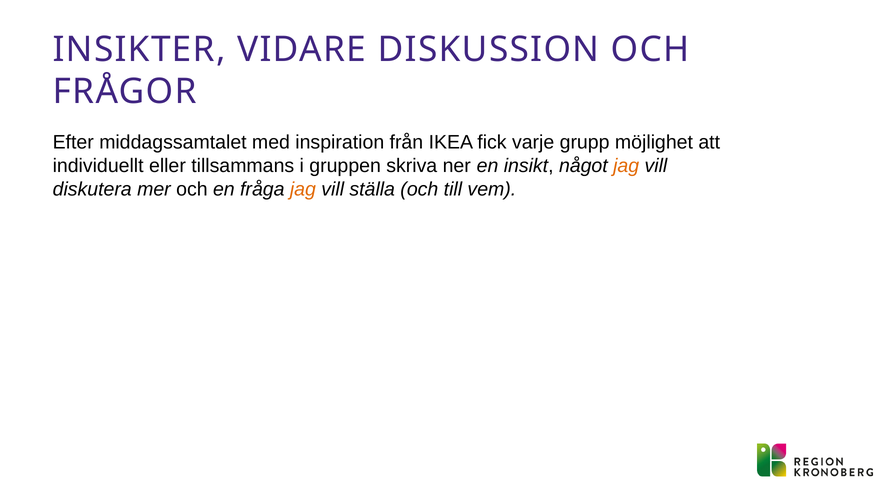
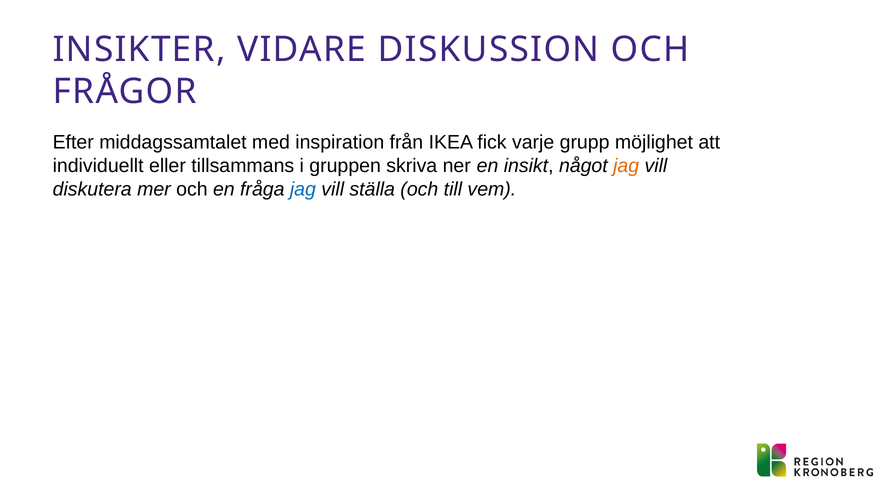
jag at (303, 189) colour: orange -> blue
